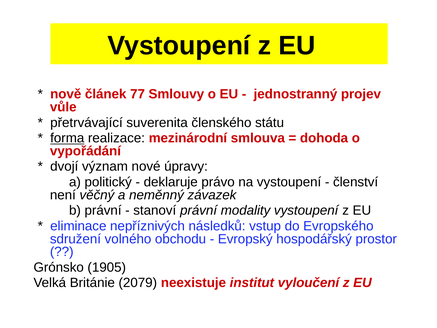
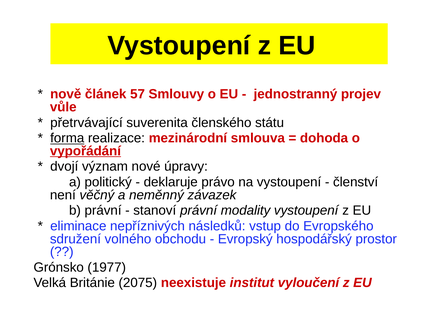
77: 77 -> 57
vypořádání underline: none -> present
1905: 1905 -> 1977
2079: 2079 -> 2075
